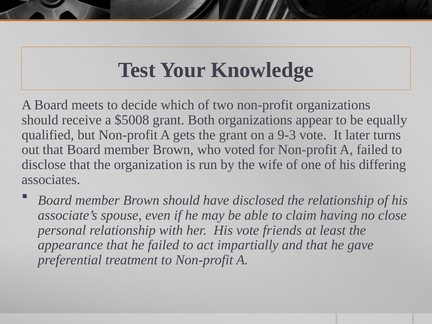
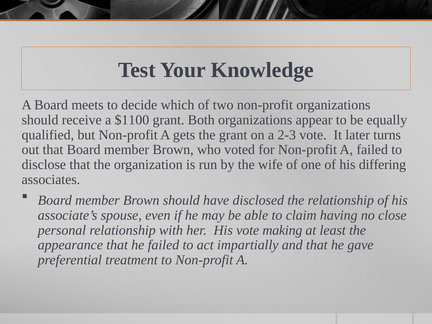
$5008: $5008 -> $1100
9-3: 9-3 -> 2-3
friends: friends -> making
